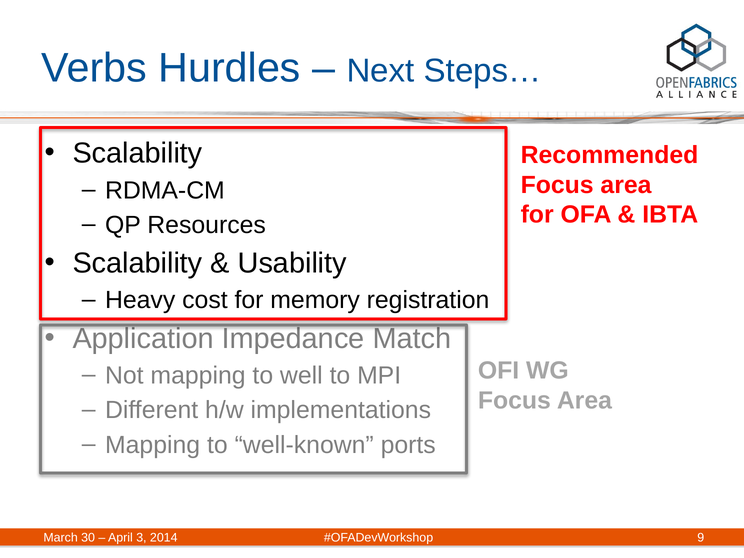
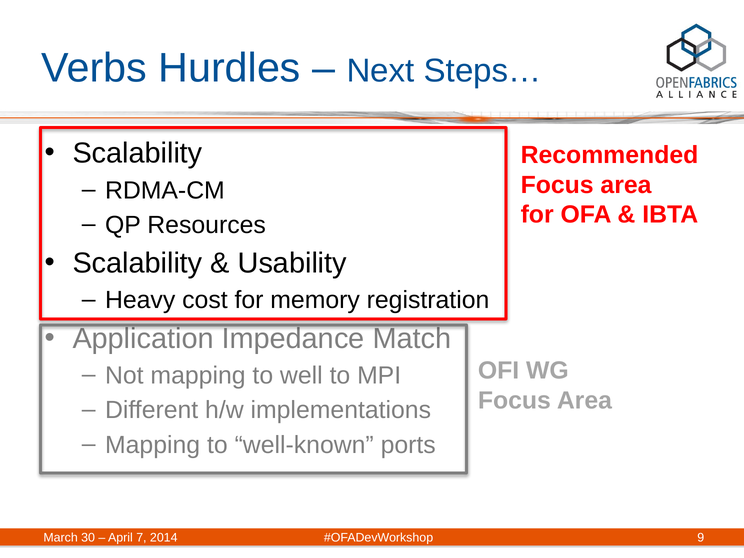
3: 3 -> 7
